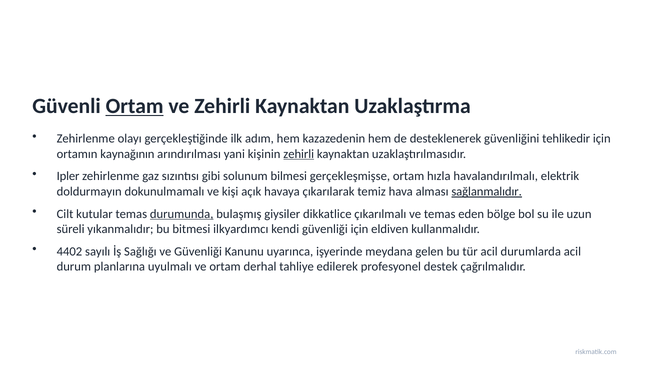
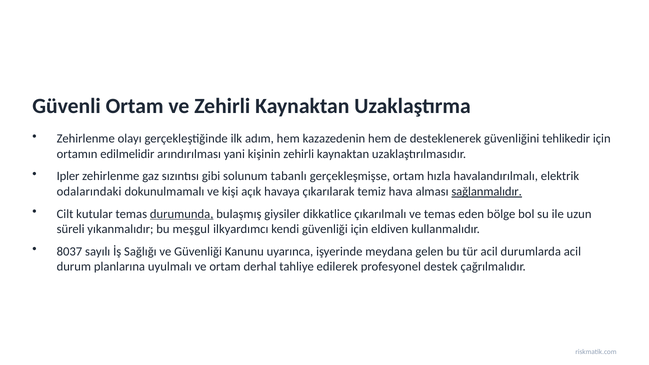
Ortam at (135, 106) underline: present -> none
kaynağının: kaynağının -> edilmelidir
zehirli at (299, 154) underline: present -> none
bilmesi: bilmesi -> tabanlı
doldurmayın: doldurmayın -> odalarındaki
bitmesi: bitmesi -> meşgul
4402: 4402 -> 8037
